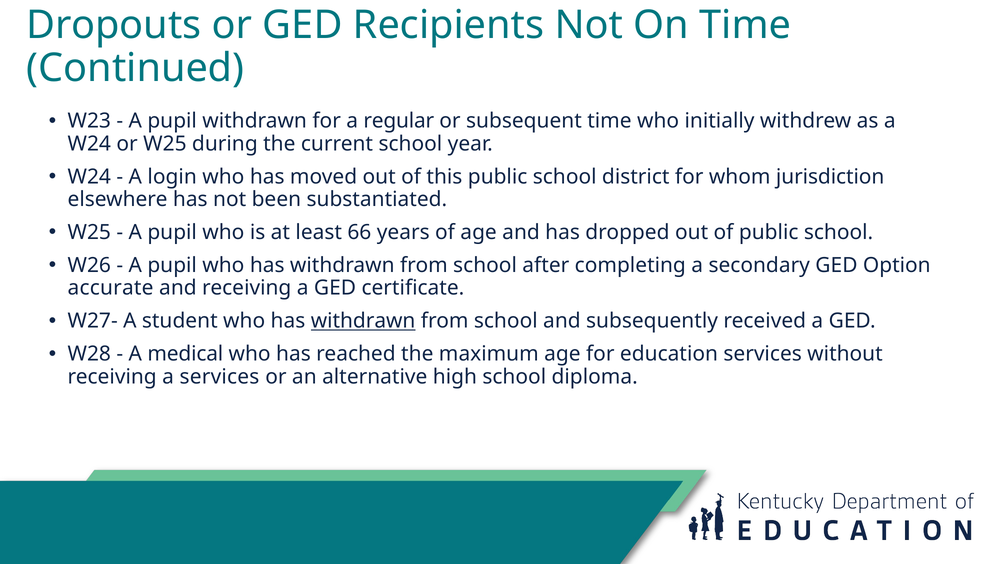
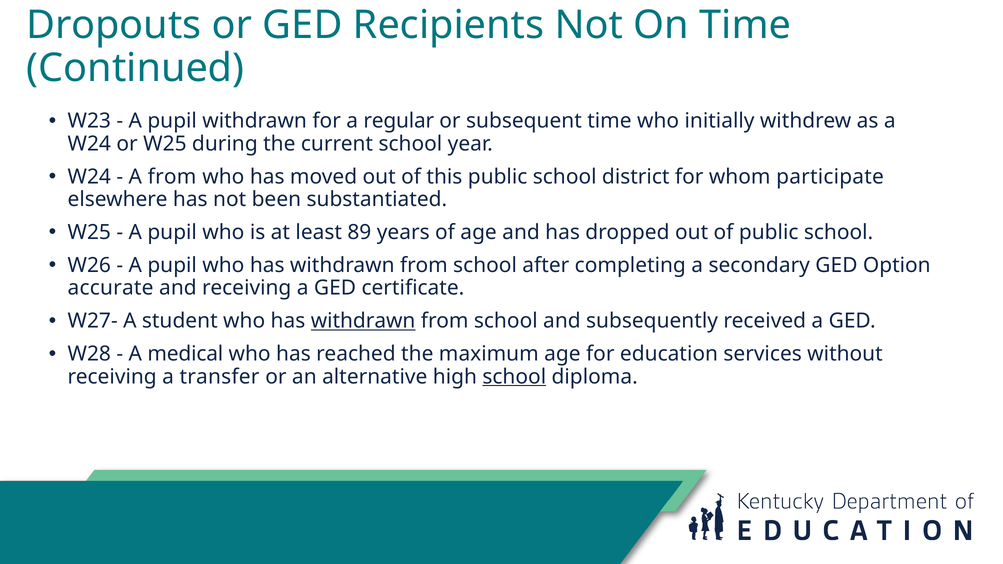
A login: login -> from
jurisdiction: jurisdiction -> participate
66: 66 -> 89
a services: services -> transfer
school at (514, 377) underline: none -> present
